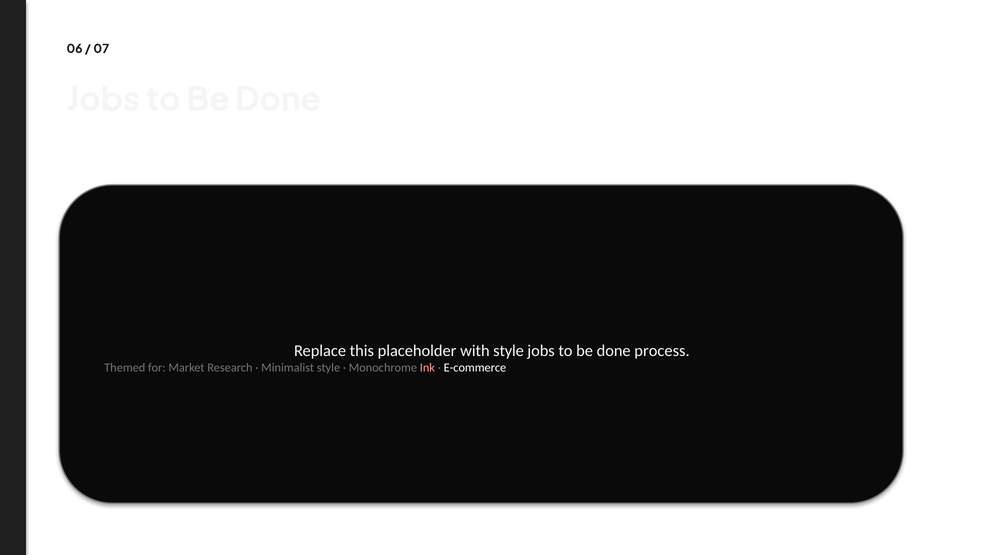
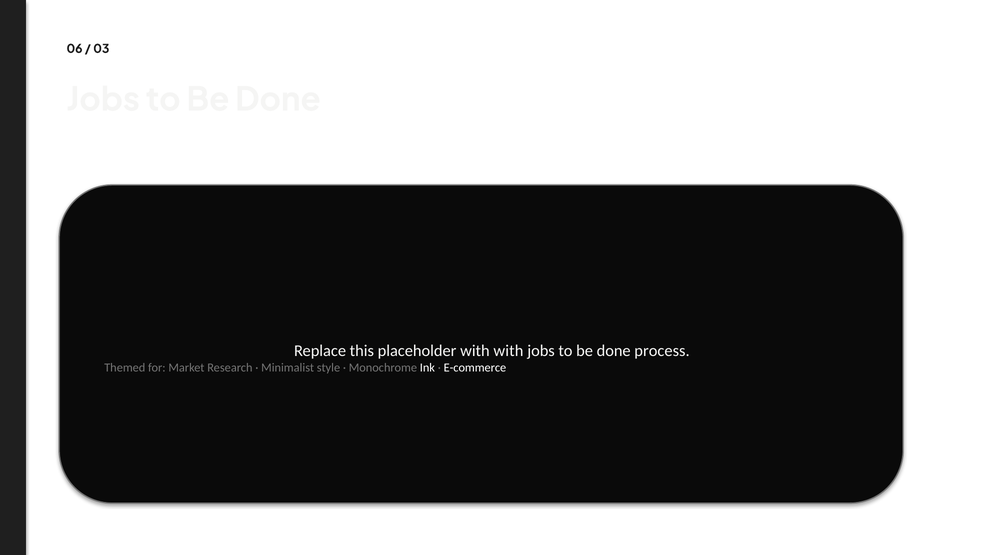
07: 07 -> 03
with style: style -> with
Ink colour: pink -> white
